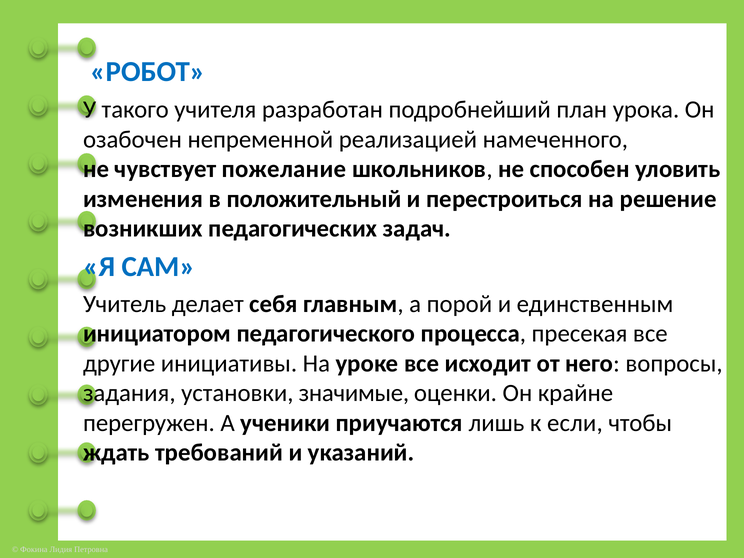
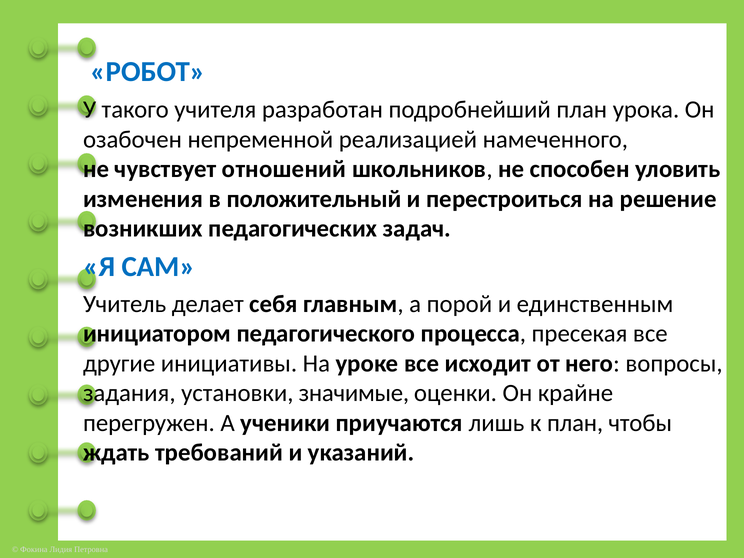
пожелание: пожелание -> отношений
к если: если -> план
